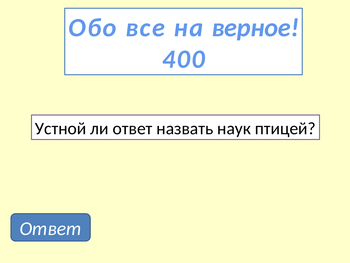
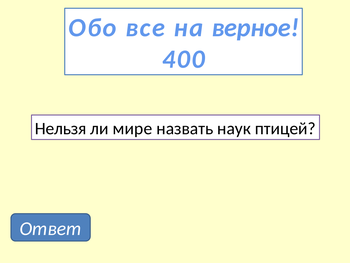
Устной: Устной -> Нельзя
ли ответ: ответ -> мире
